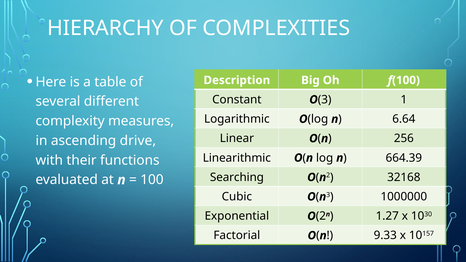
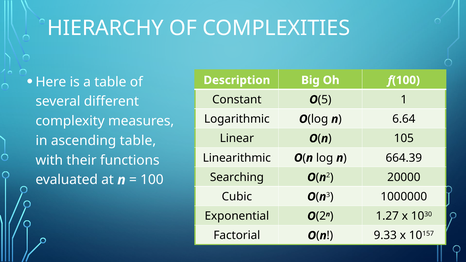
3 at (325, 100): 3 -> 5
256: 256 -> 105
ascending drive: drive -> table
32168: 32168 -> 20000
